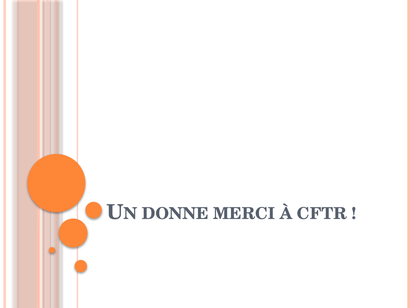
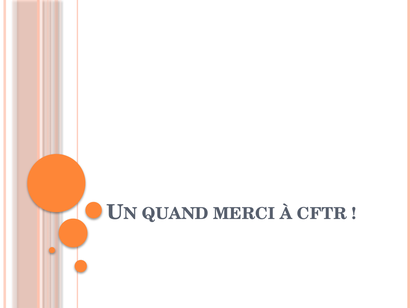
DONNE: DONNE -> QUAND
